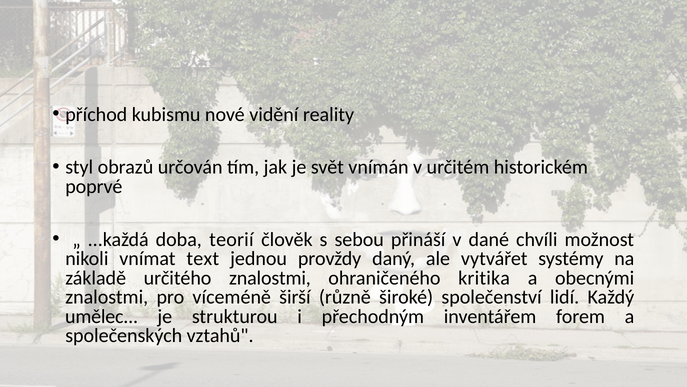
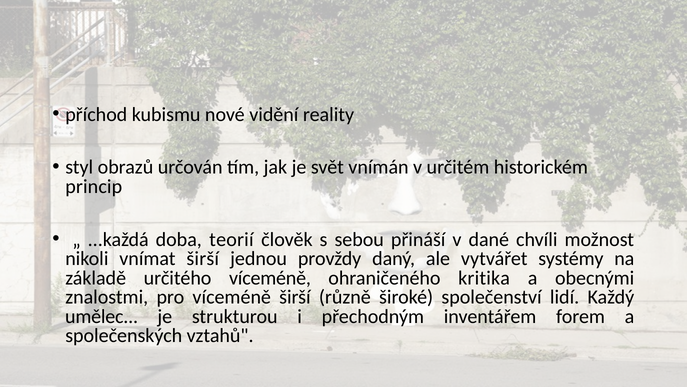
poprvé: poprvé -> princip
vnímat text: text -> širší
určitého znalostmi: znalostmi -> víceméně
